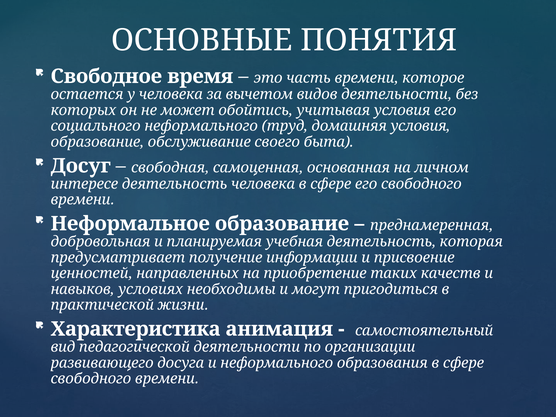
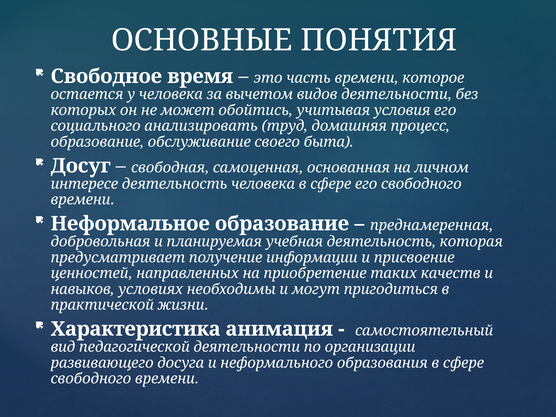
социального неформального: неформального -> анализировать
домашняя условия: условия -> процесс
